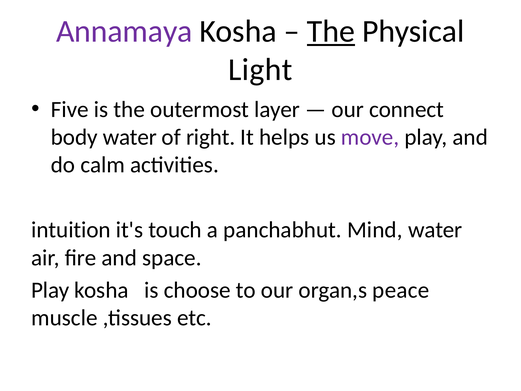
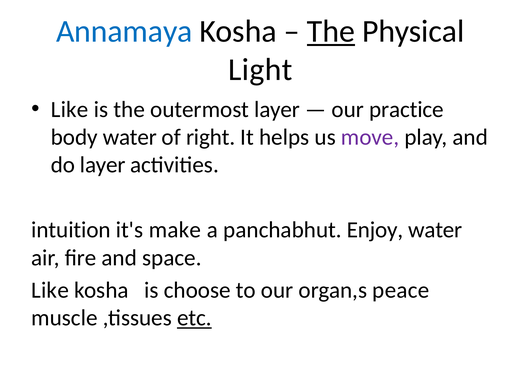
Annamaya colour: purple -> blue
Five at (70, 109): Five -> Like
connect: connect -> practice
do calm: calm -> layer
touch: touch -> make
Mind: Mind -> Enjoy
Play at (50, 290): Play -> Like
etc underline: none -> present
